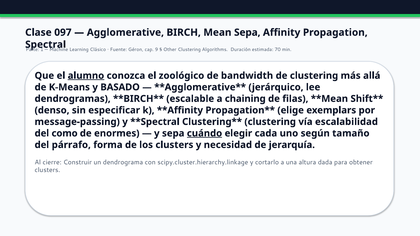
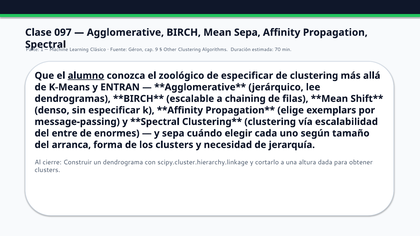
de bandwidth: bandwidth -> especificar
BASADO: BASADO -> ENTRAN
como: como -> entre
cuándo underline: present -> none
párrafo: párrafo -> arranca
